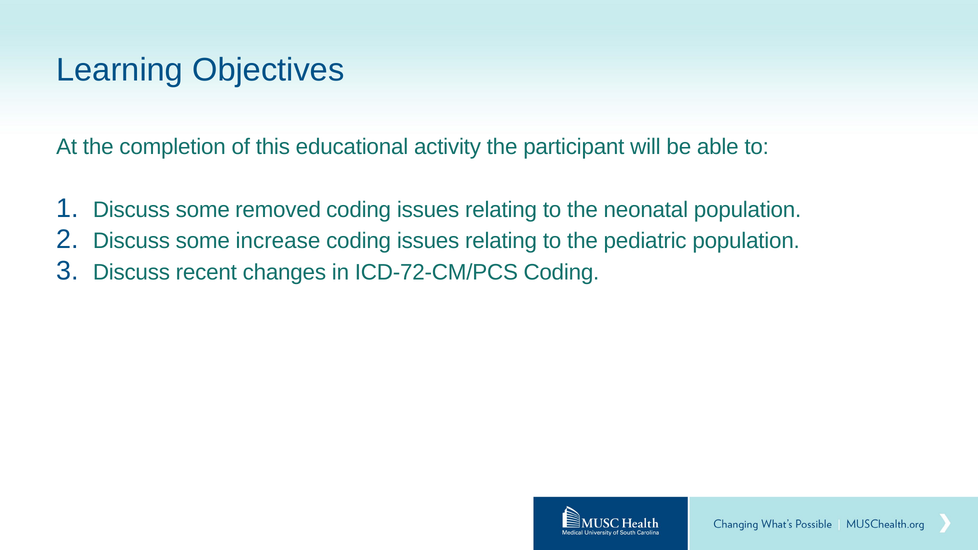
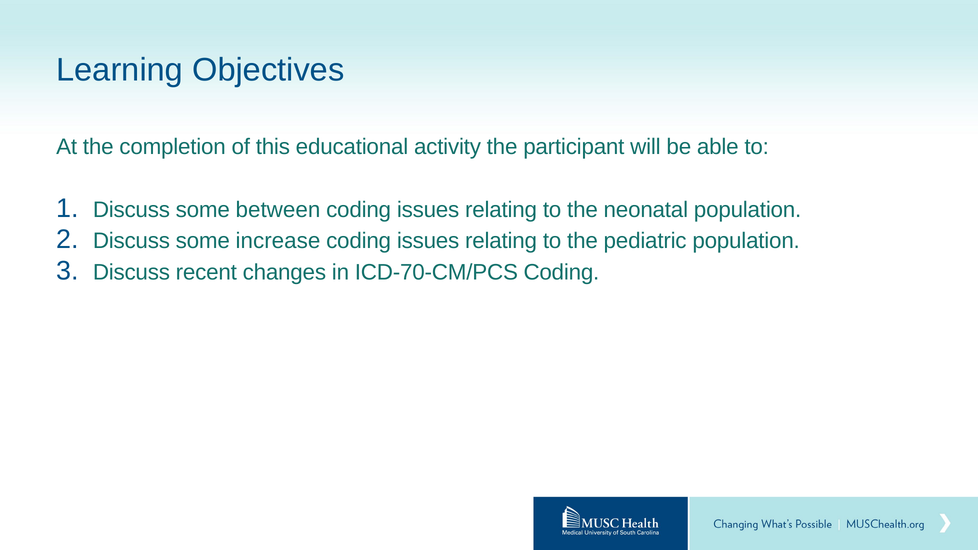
removed: removed -> between
ICD-72-CM/PCS: ICD-72-CM/PCS -> ICD-70-CM/PCS
